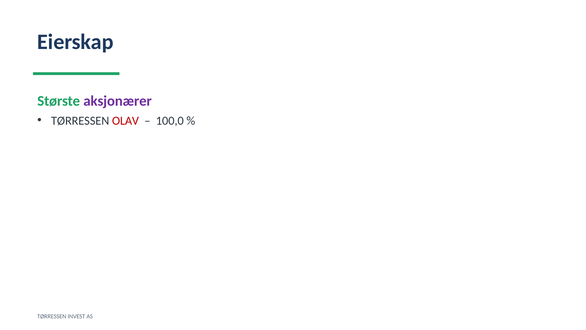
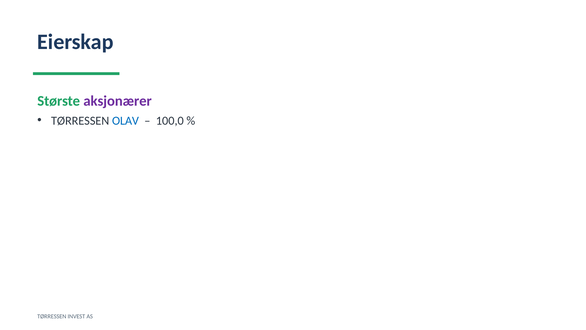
OLAV colour: red -> blue
